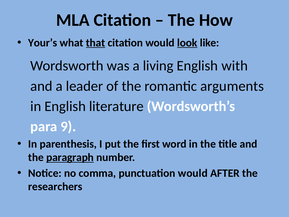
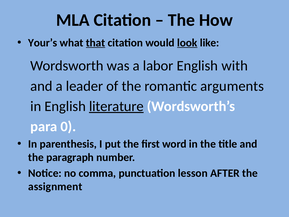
living: living -> labor
literature underline: none -> present
9: 9 -> 0
paragraph underline: present -> none
punctuation would: would -> lesson
researchers: researchers -> assignment
